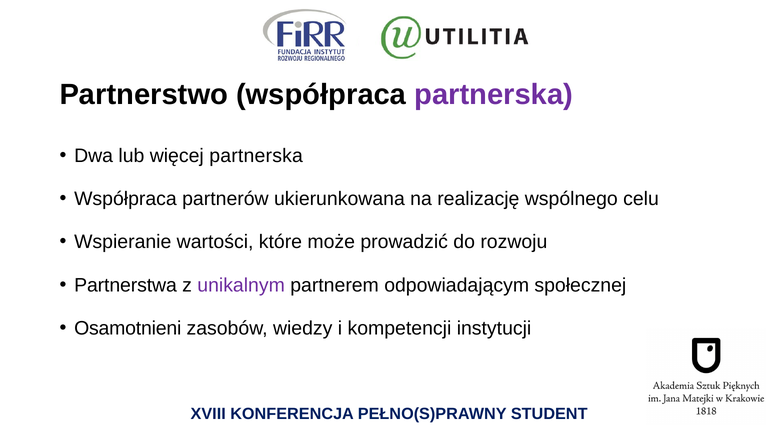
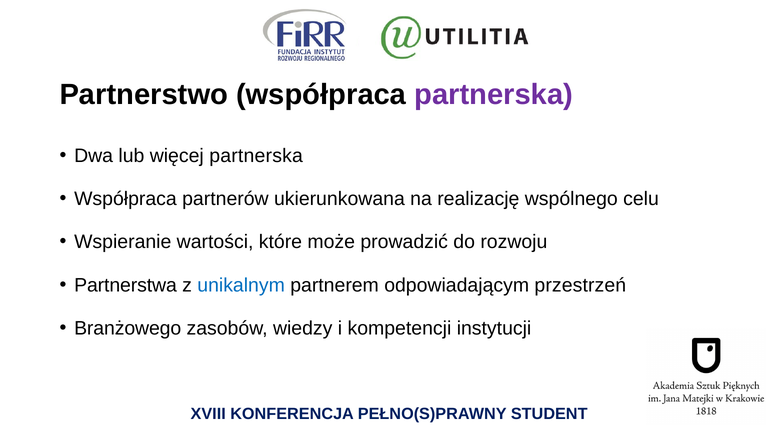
unikalnym colour: purple -> blue
społecznej: społecznej -> przestrzeń
Osamotnieni: Osamotnieni -> Branżowego
